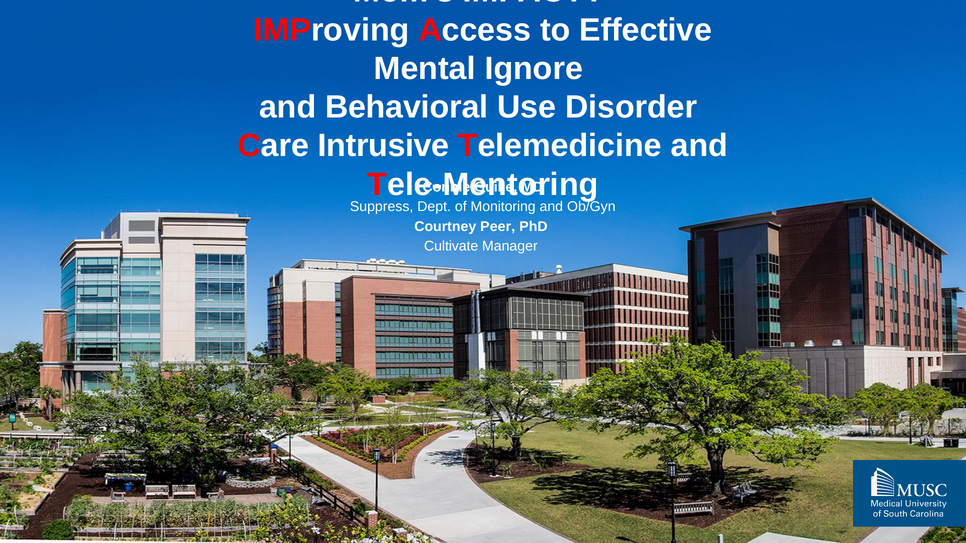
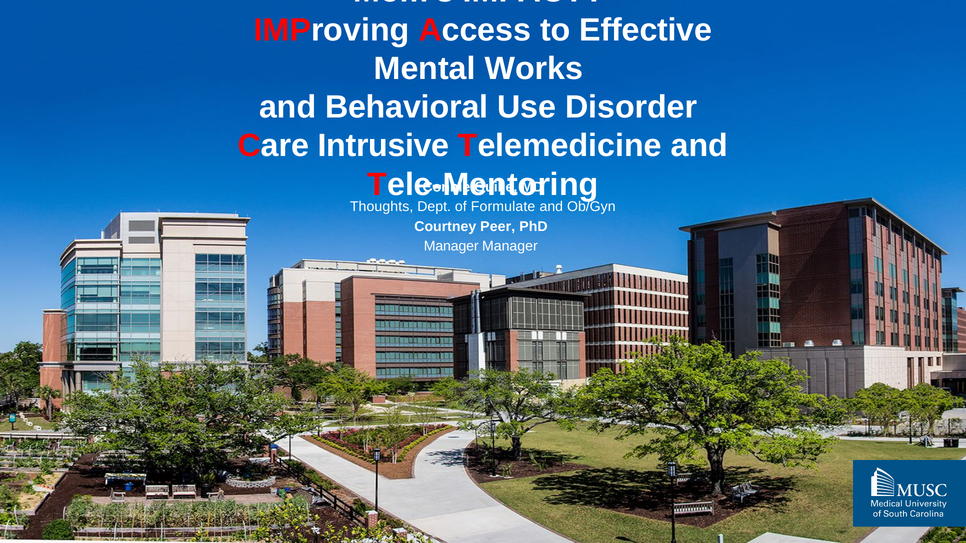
Ignore: Ignore -> Works
Suppress: Suppress -> Thoughts
Monitoring: Monitoring -> Formulate
Cultivate at (451, 246): Cultivate -> Manager
